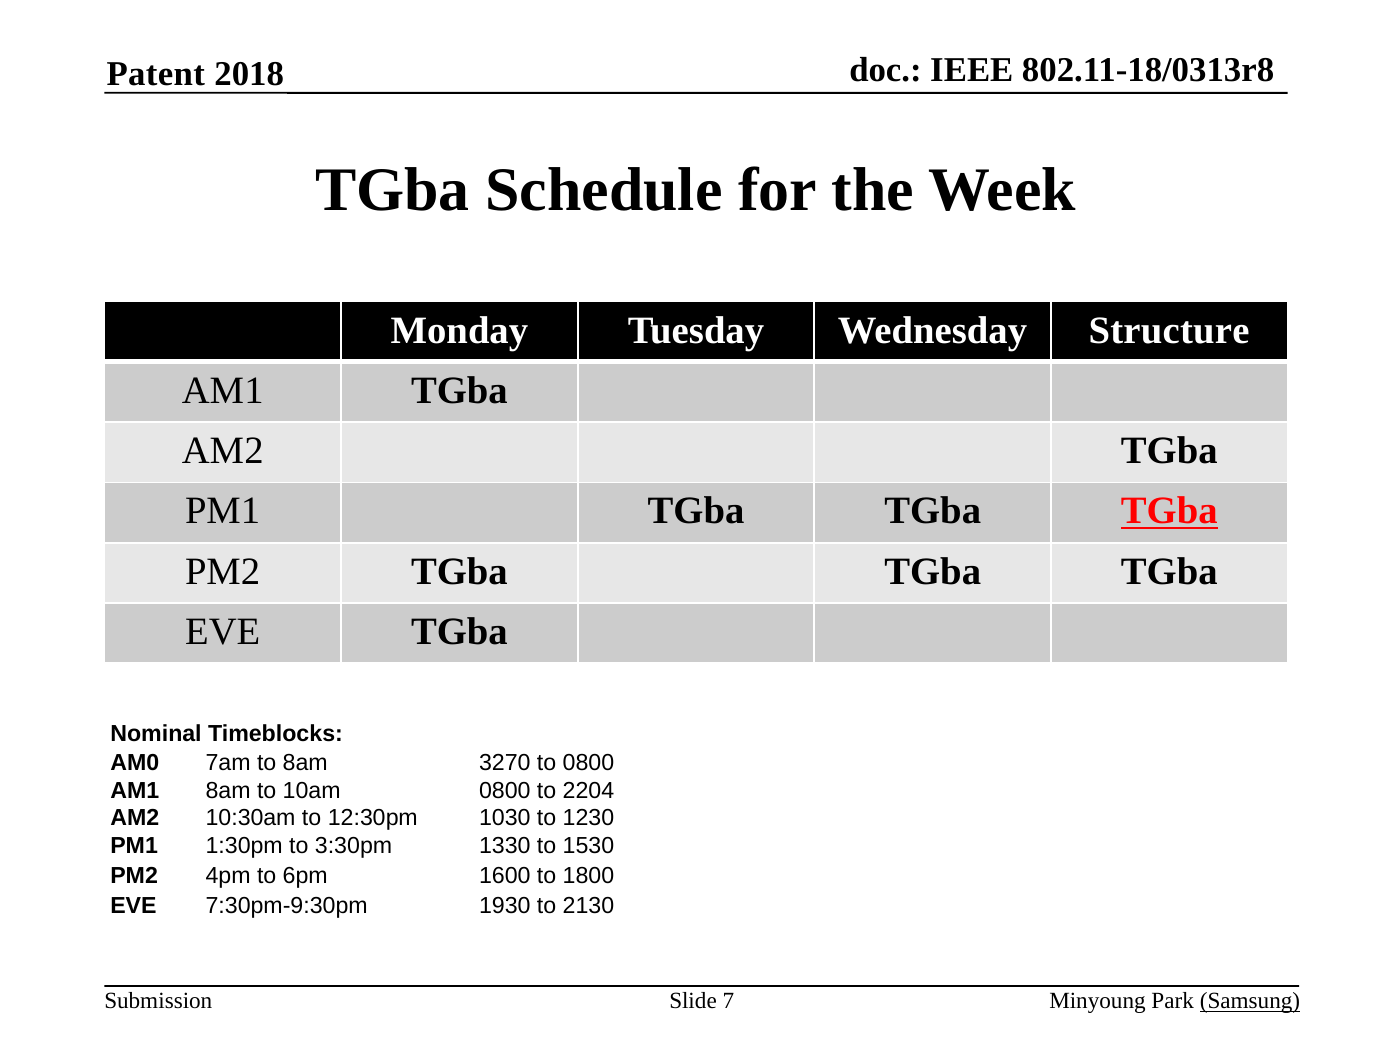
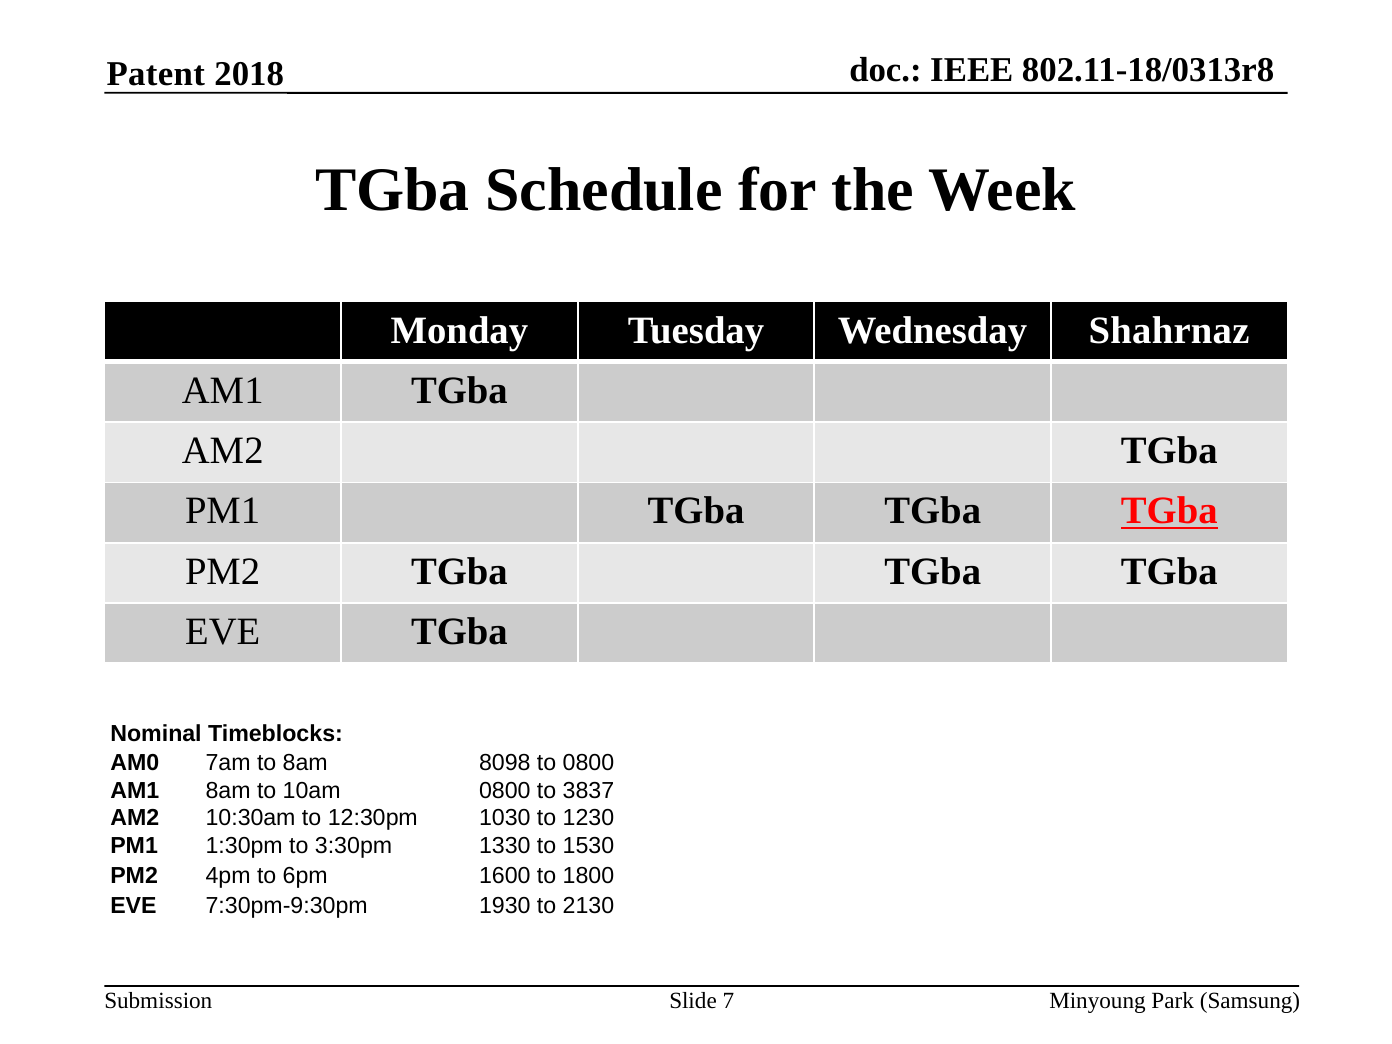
Structure: Structure -> Shahrnaz
3270: 3270 -> 8098
2204: 2204 -> 3837
Samsung underline: present -> none
